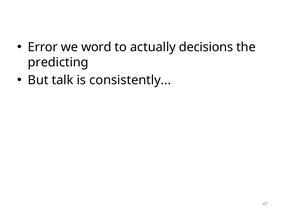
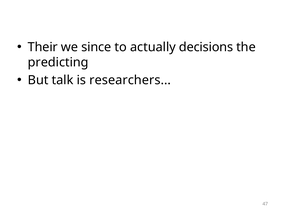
Error: Error -> Their
word: word -> since
consistently: consistently -> researchers
